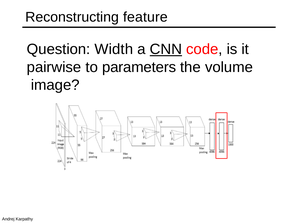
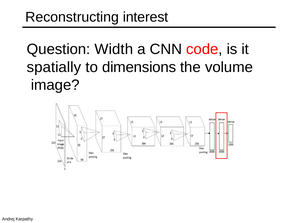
feature: feature -> interest
CNN underline: present -> none
pairwise: pairwise -> spatially
parameters: parameters -> dimensions
